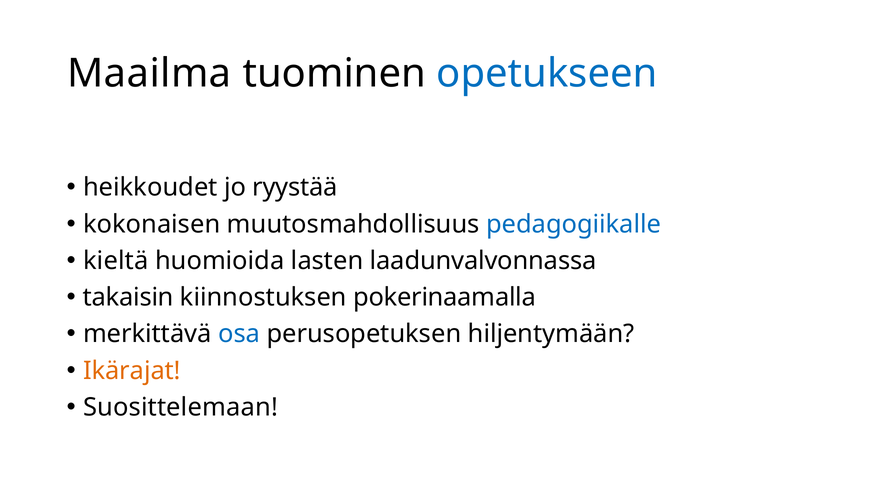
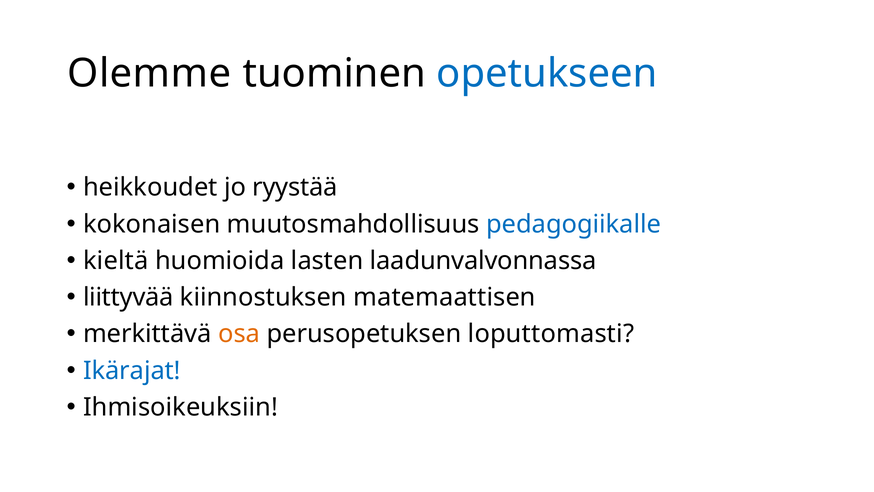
Maailma: Maailma -> Olemme
takaisin: takaisin -> liittyvää
pokerinaamalla: pokerinaamalla -> matemaattisen
osa colour: blue -> orange
hiljentymään: hiljentymään -> loputtomasti
Ikärajat colour: orange -> blue
Suosittelemaan: Suosittelemaan -> Ihmisoikeuksiin
